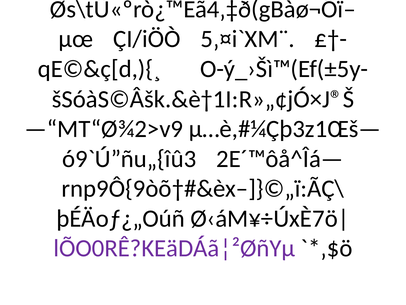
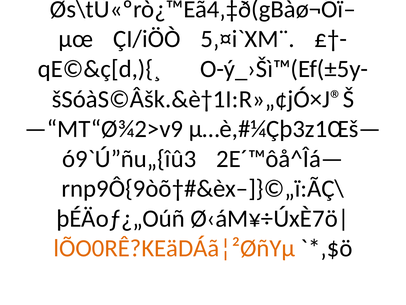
lÕO0RÊ?KEäDÁã¦²ØñYµ colour: purple -> orange
